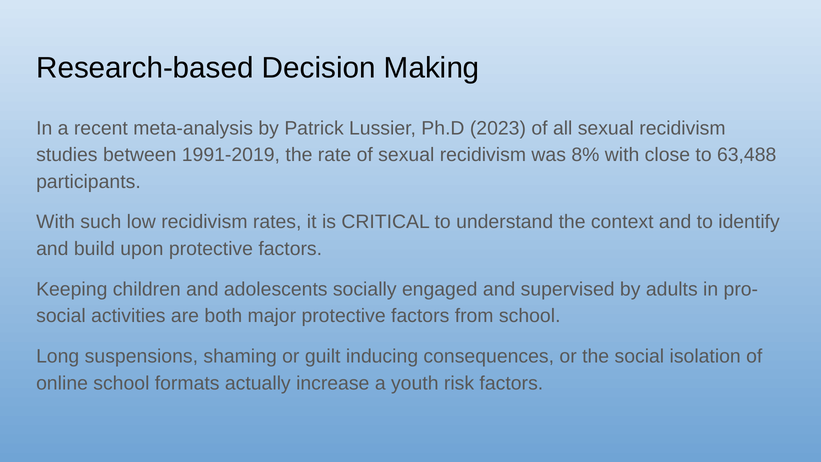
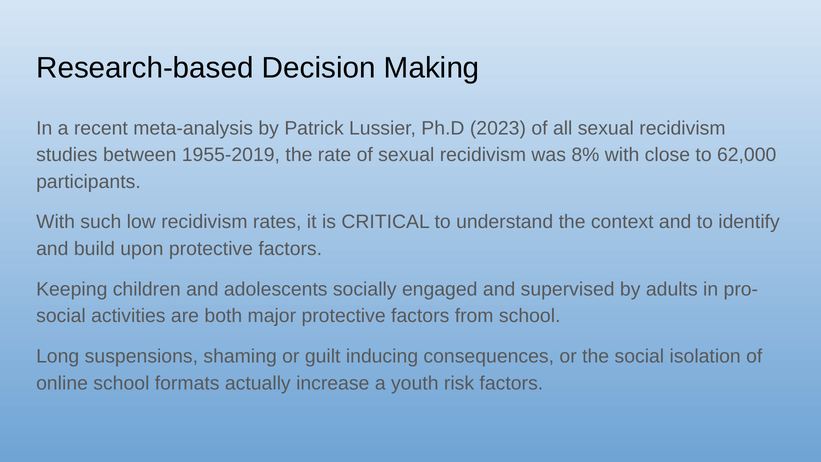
1991-2019: 1991-2019 -> 1955-2019
63,488: 63,488 -> 62,000
